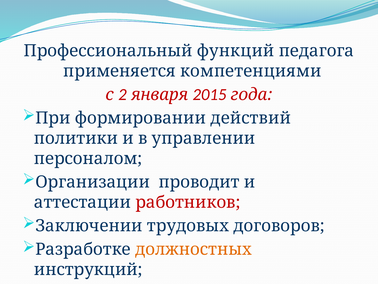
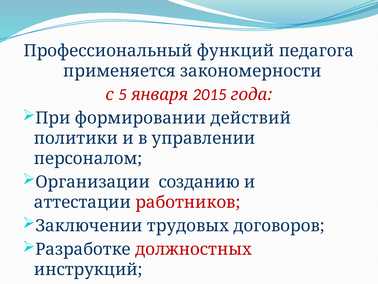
компетенциями: компетенциями -> закономерности
2: 2 -> 5
проводит: проводит -> созданию
должностных colour: orange -> red
